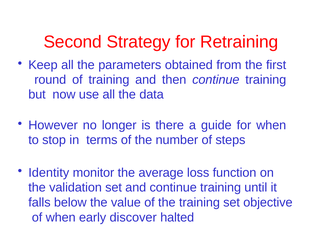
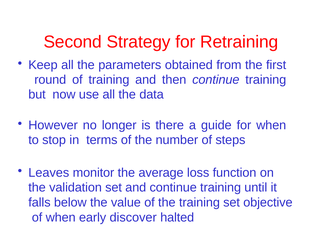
Identity: Identity -> Leaves
